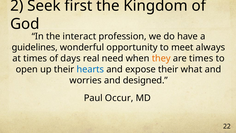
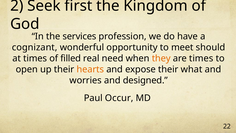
interact: interact -> services
guidelines: guidelines -> cognizant
always: always -> should
days: days -> filled
hearts colour: blue -> orange
